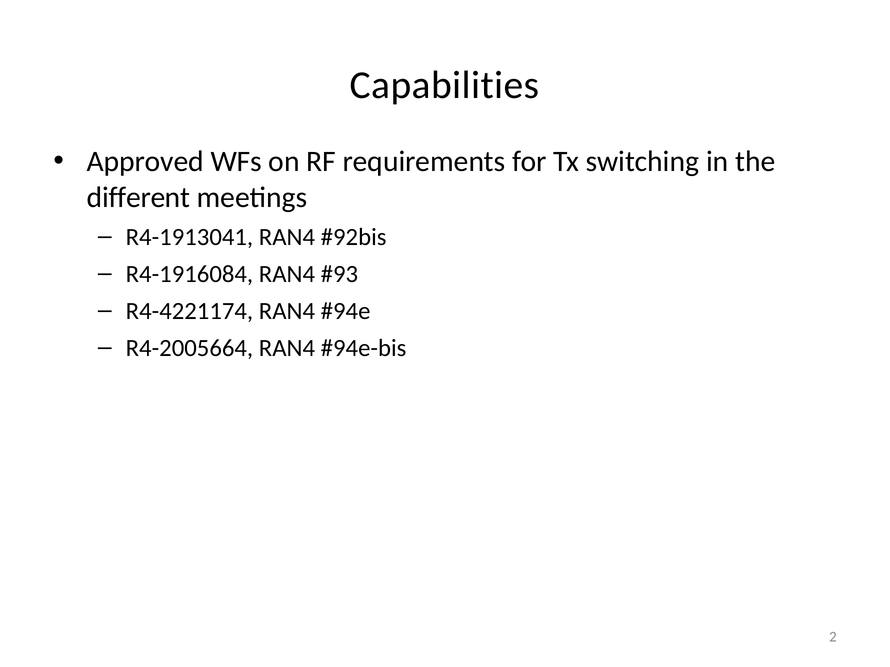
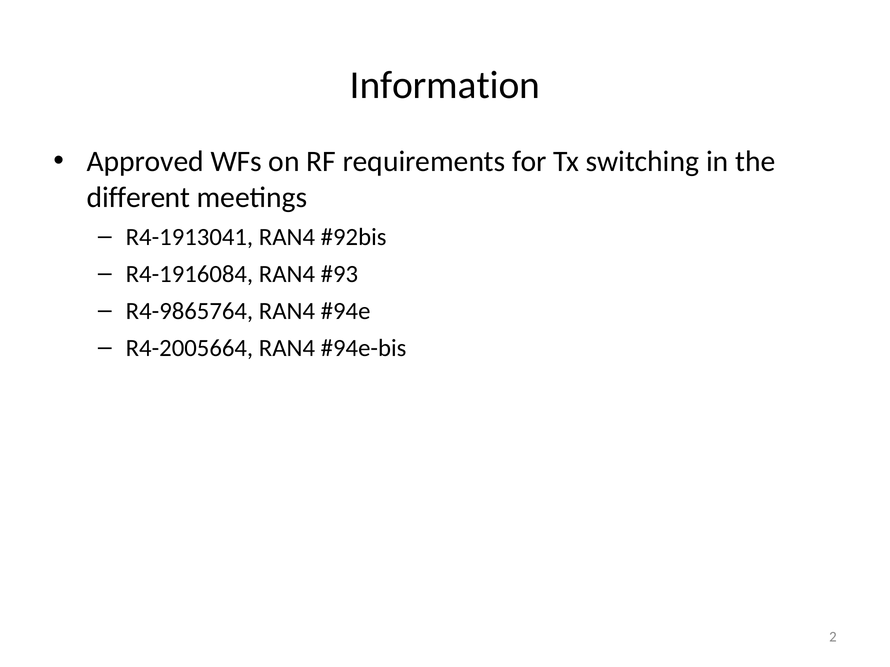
Capabilities: Capabilities -> Information
R4-4221174: R4-4221174 -> R4-9865764
